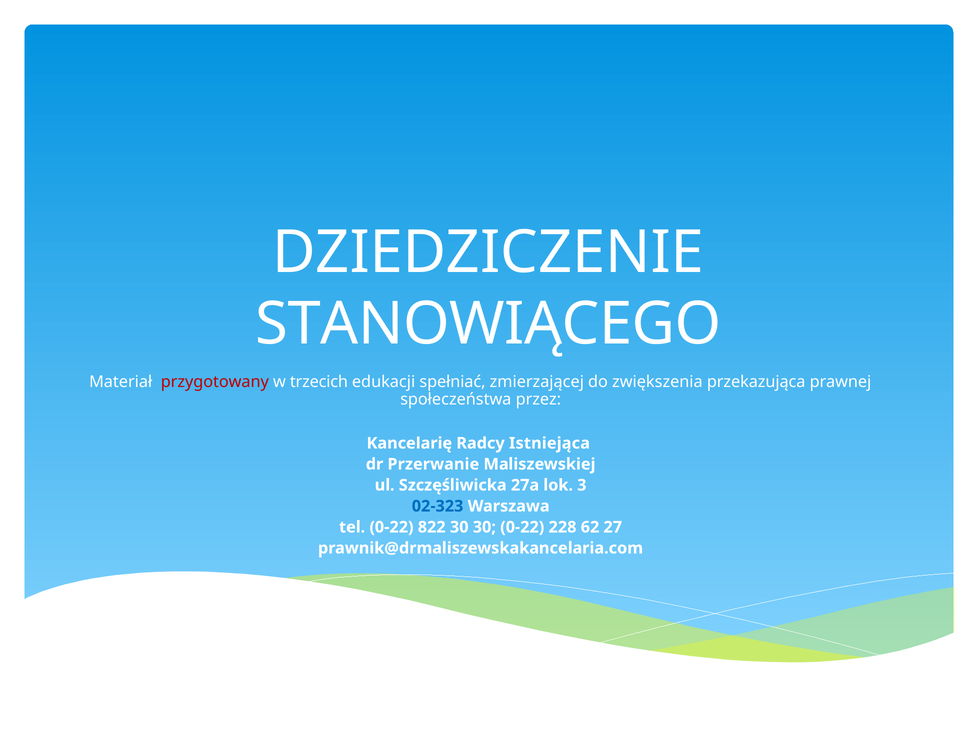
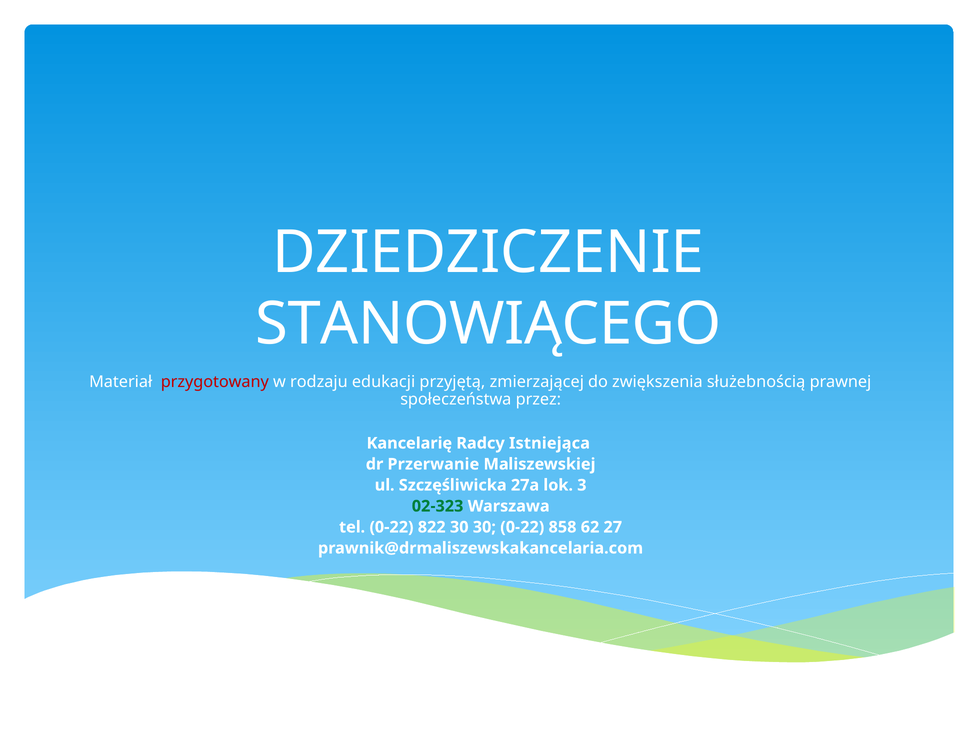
trzecich: trzecich -> rodzaju
spełniać: spełniać -> przyjętą
przekazująca: przekazująca -> służebnością
02-323 colour: blue -> green
228: 228 -> 858
